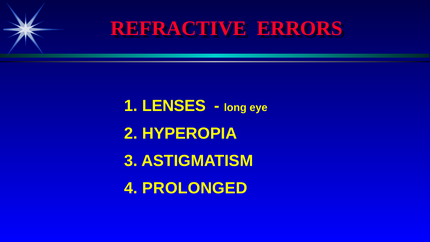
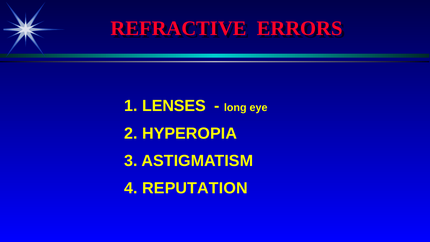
PROLONGED: PROLONGED -> REPUTATION
